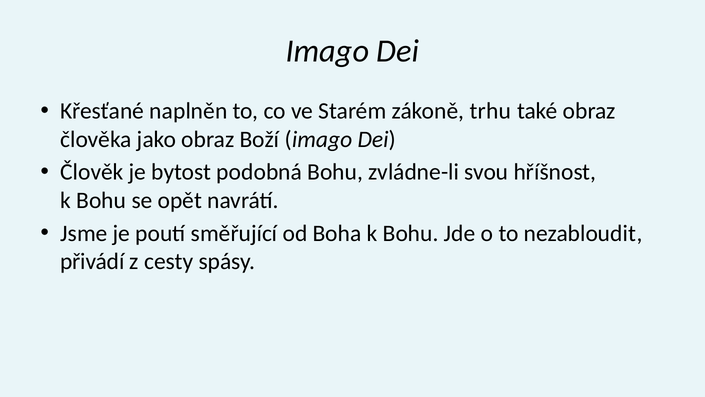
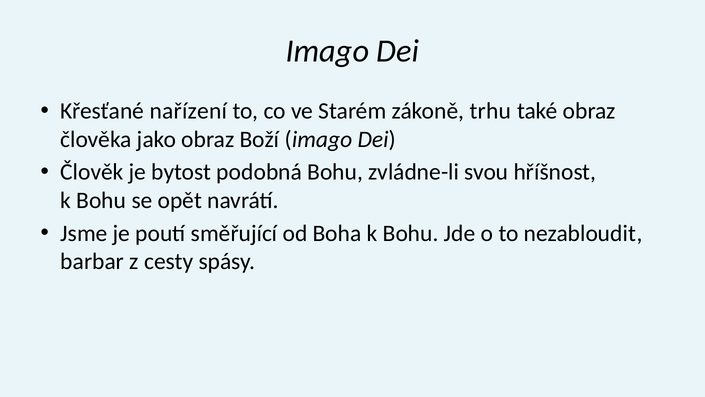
naplněn: naplněn -> nařízení
přivádí: přivádí -> barbar
